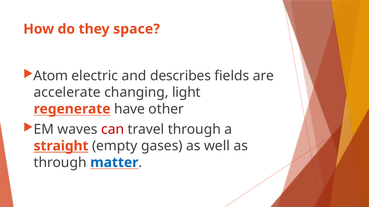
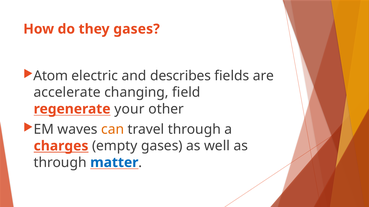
they space: space -> gases
light: light -> field
have: have -> your
can colour: red -> orange
straight: straight -> charges
